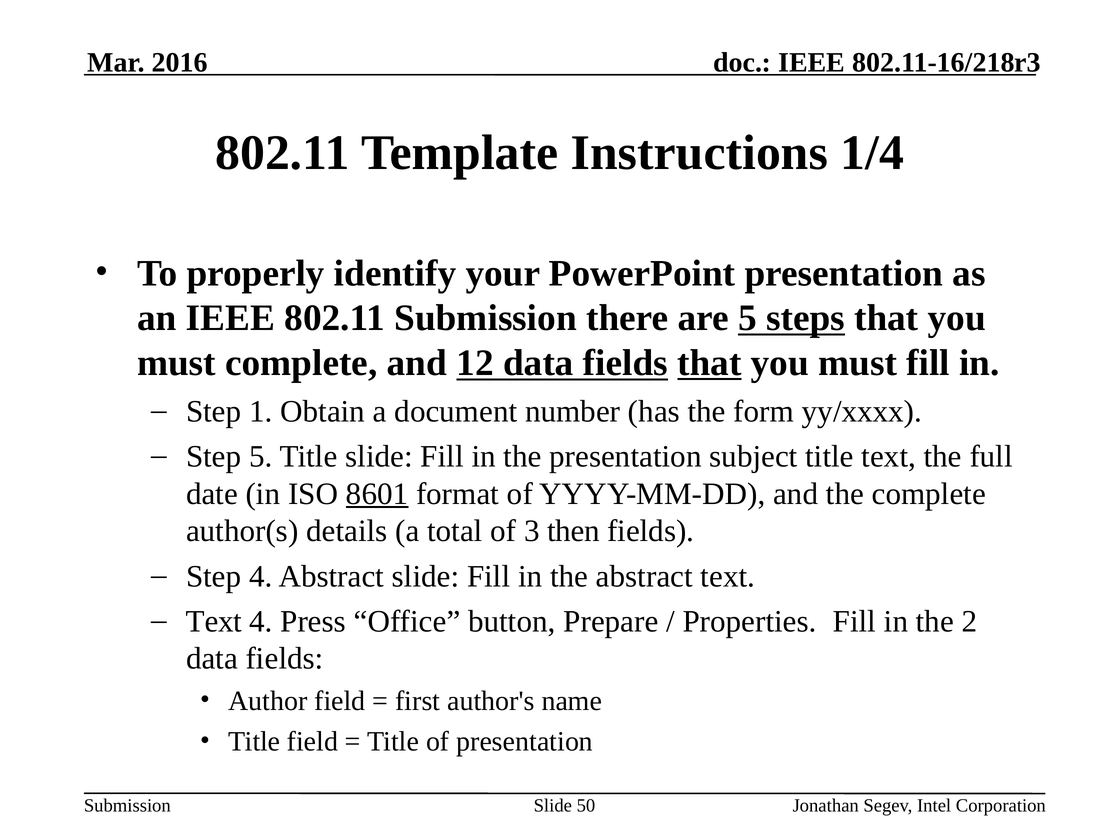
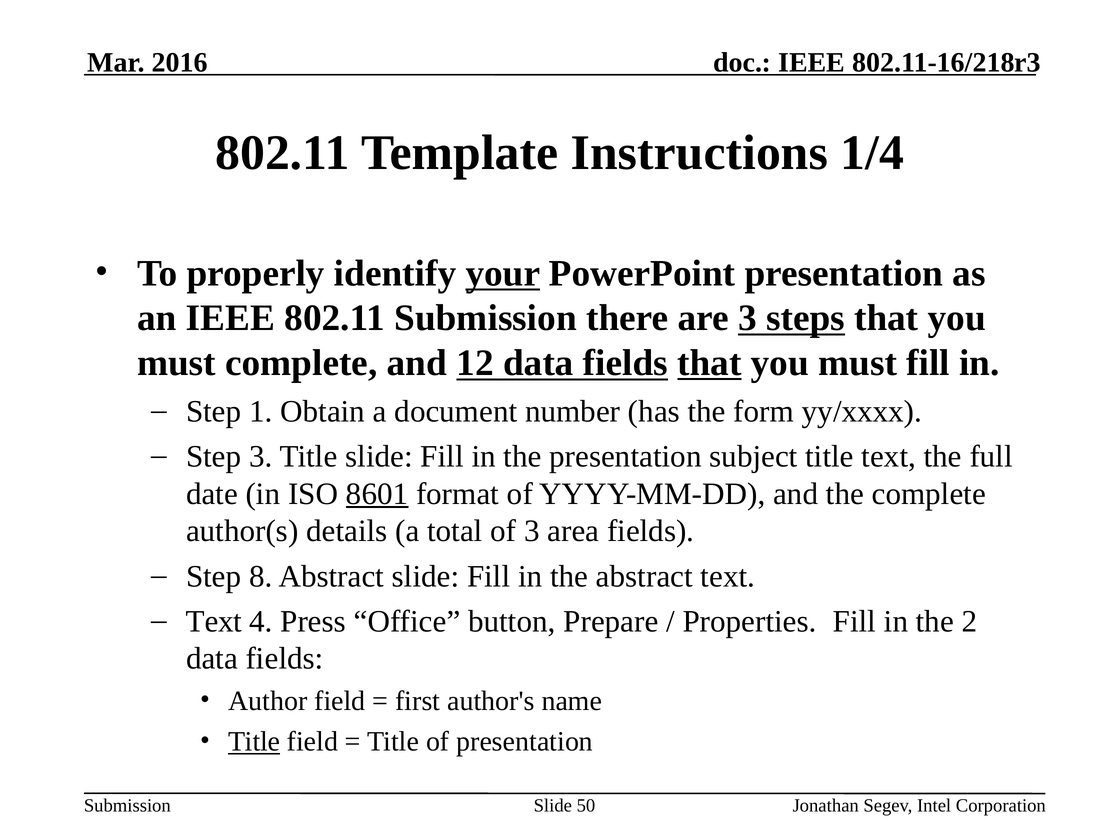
your underline: none -> present
are 5: 5 -> 3
Step 5: 5 -> 3
then: then -> area
Step 4: 4 -> 8
Title at (254, 742) underline: none -> present
